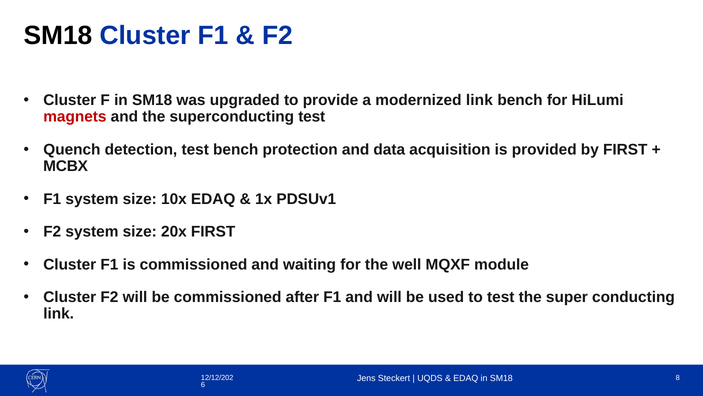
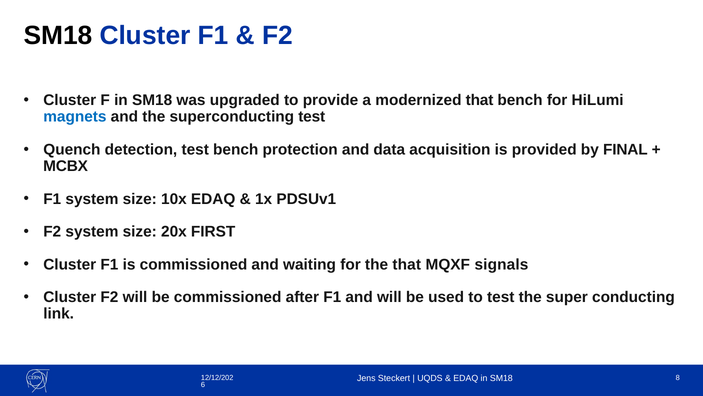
modernized link: link -> that
magnets colour: red -> blue
by FIRST: FIRST -> FINAL
the well: well -> that
module: module -> signals
